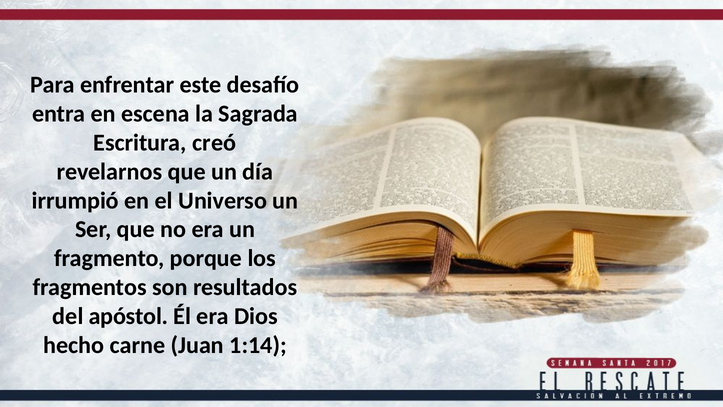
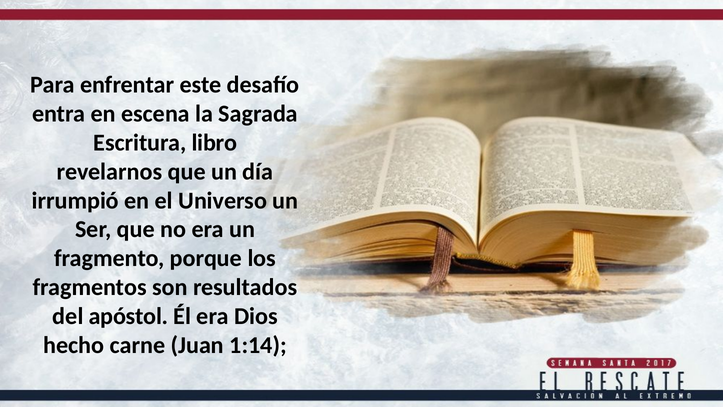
creó: creó -> libro
